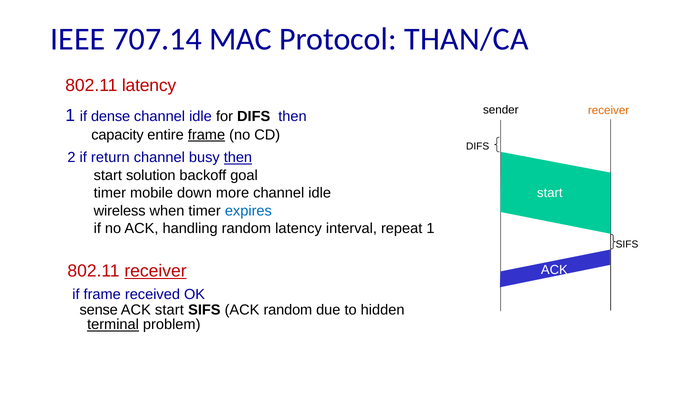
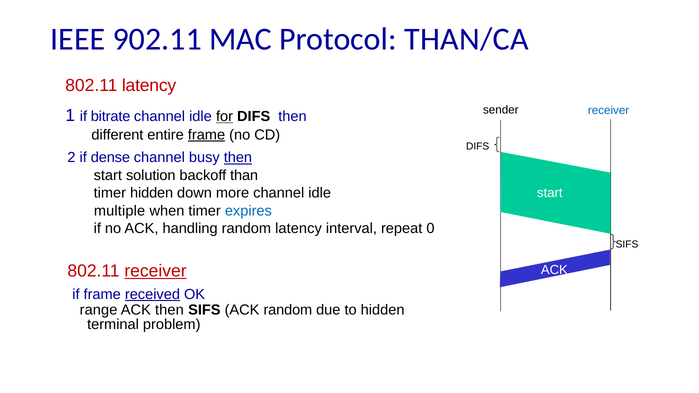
707.14: 707.14 -> 902.11
receiver at (609, 110) colour: orange -> blue
dense: dense -> bitrate
for underline: none -> present
capacity: capacity -> different
return: return -> dense
goal: goal -> than
timer mobile: mobile -> hidden
wireless: wireless -> multiple
repeat 1: 1 -> 0
received underline: none -> present
sense: sense -> range
ACK start: start -> then
terminal underline: present -> none
